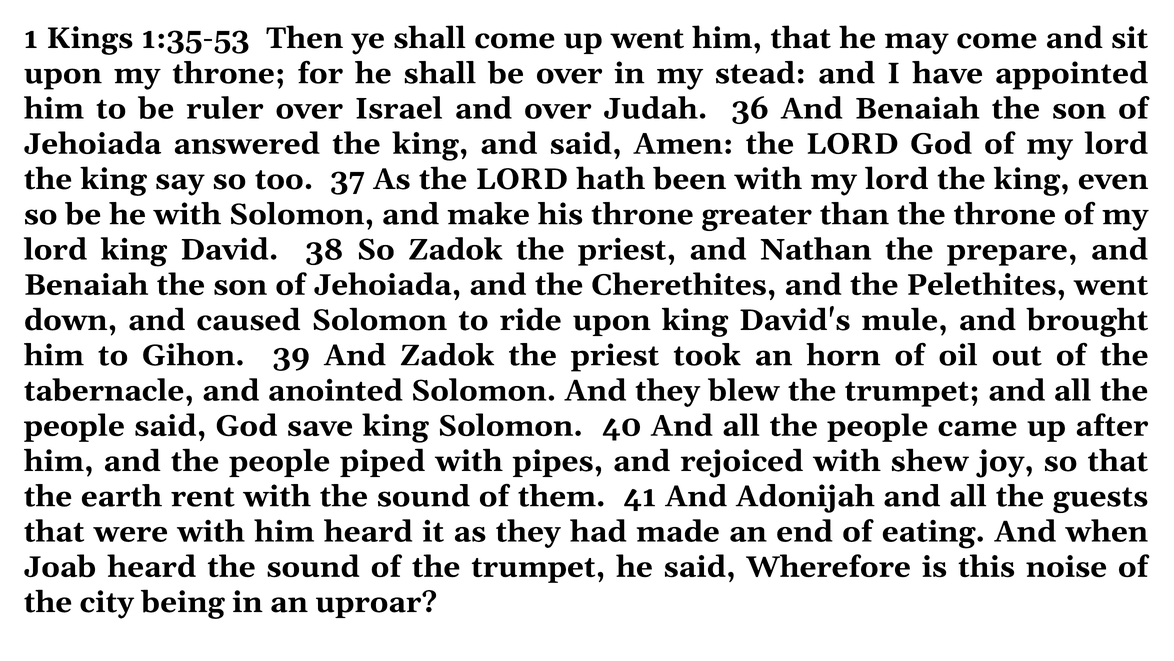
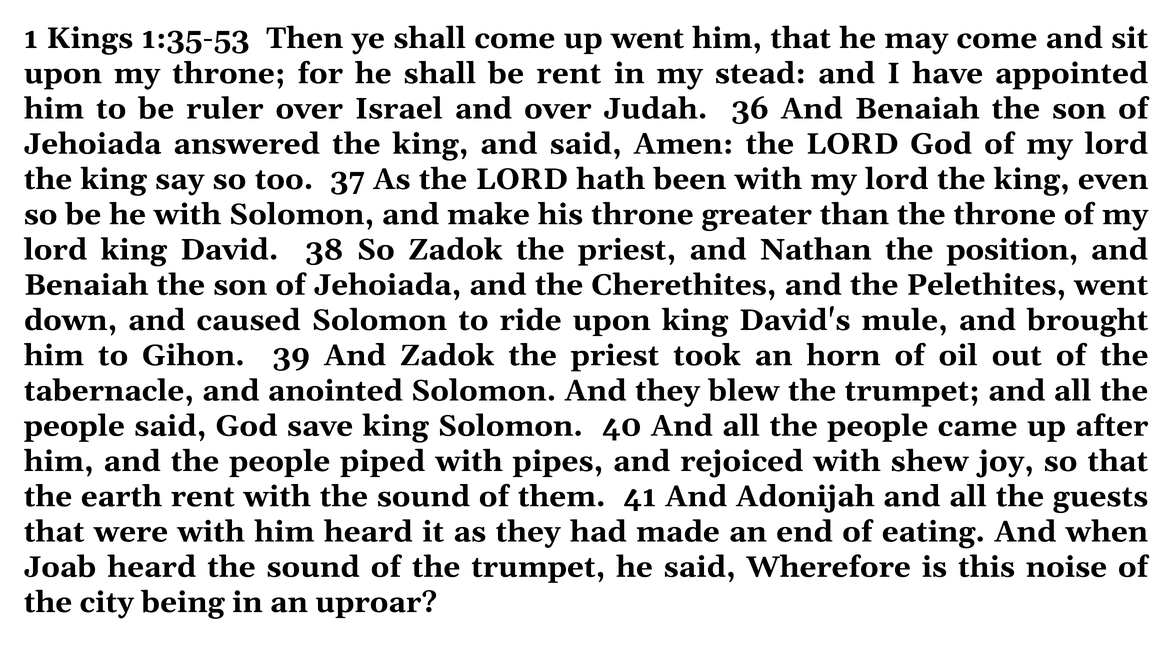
be over: over -> rent
prepare: prepare -> position
